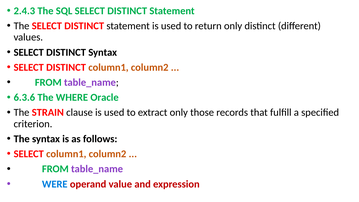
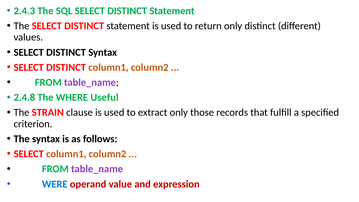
6.3.6: 6.3.6 -> 2.4.8
Oracle: Oracle -> Useful
